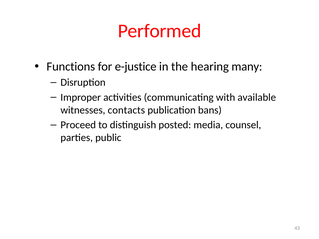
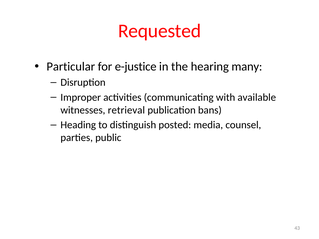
Performed: Performed -> Requested
Functions: Functions -> Particular
contacts: contacts -> retrieval
Proceed: Proceed -> Heading
